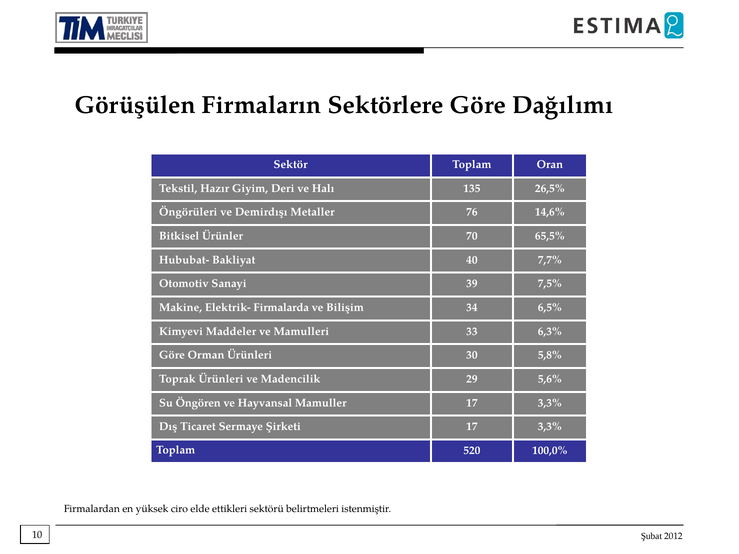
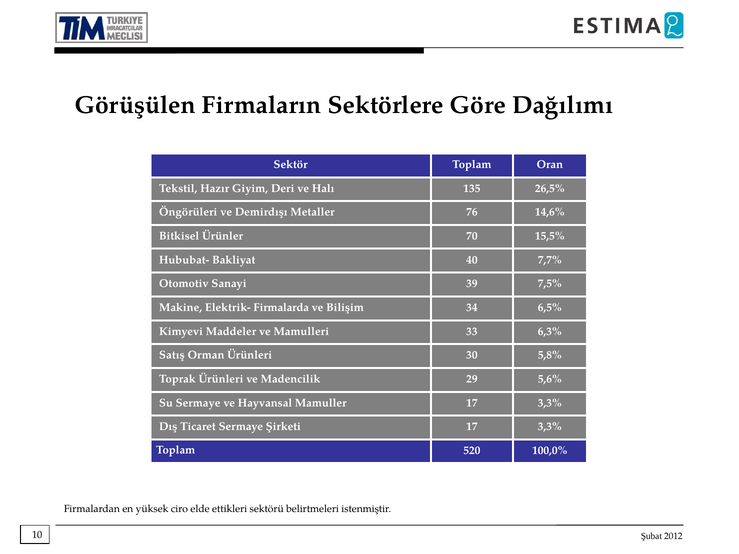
65,5%: 65,5% -> 15,5%
Göre at (172, 355): Göre -> Satış
Su Öngören: Öngören -> Sermaye
